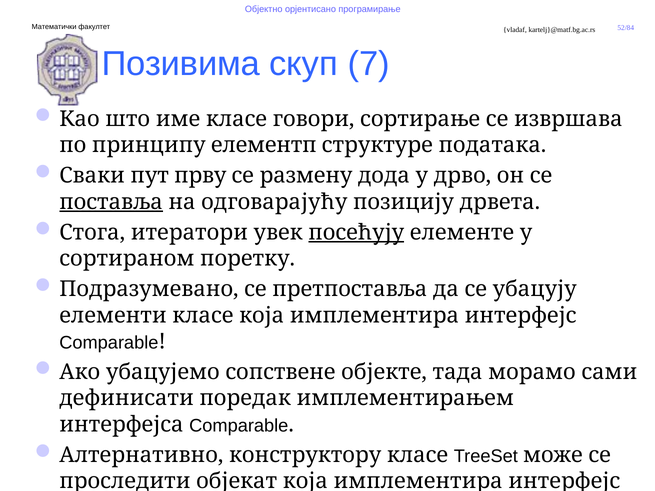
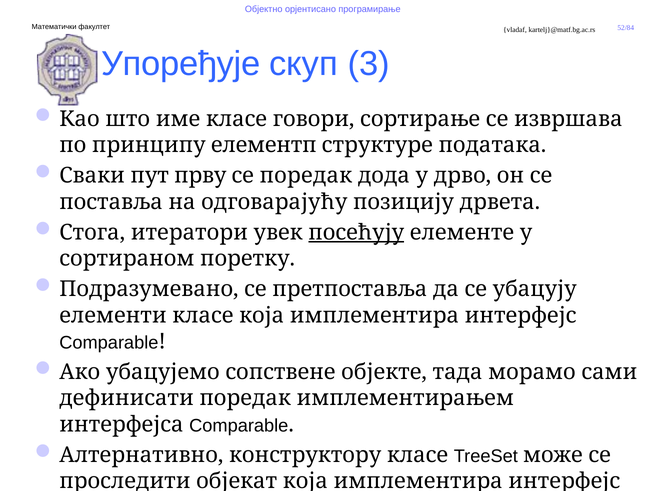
Позивима: Позивима -> Упоређује
7: 7 -> 3
се размену: размену -> поредак
поставља underline: present -> none
